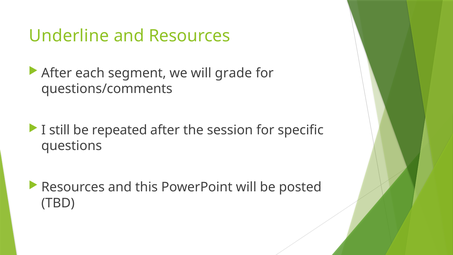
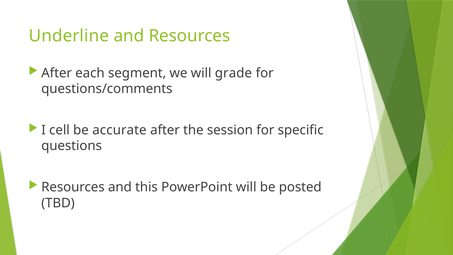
still: still -> cell
repeated: repeated -> accurate
